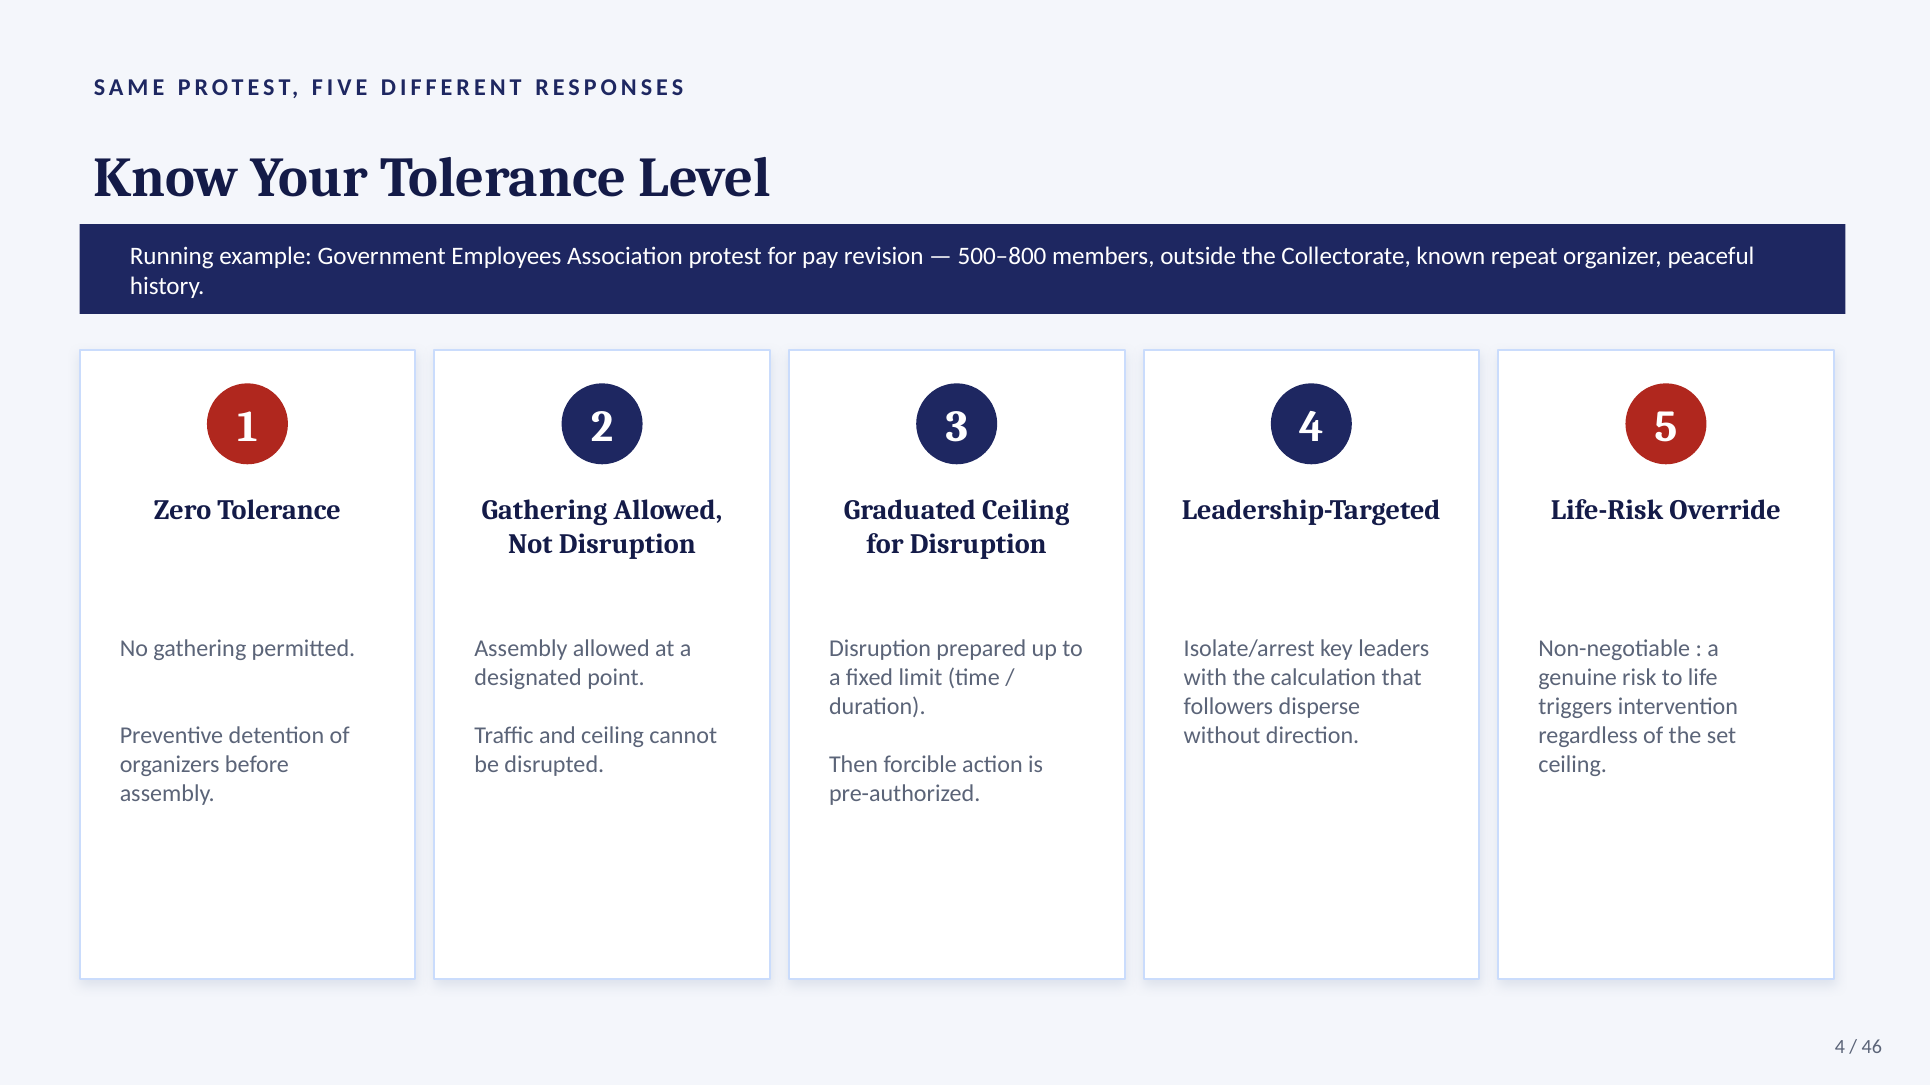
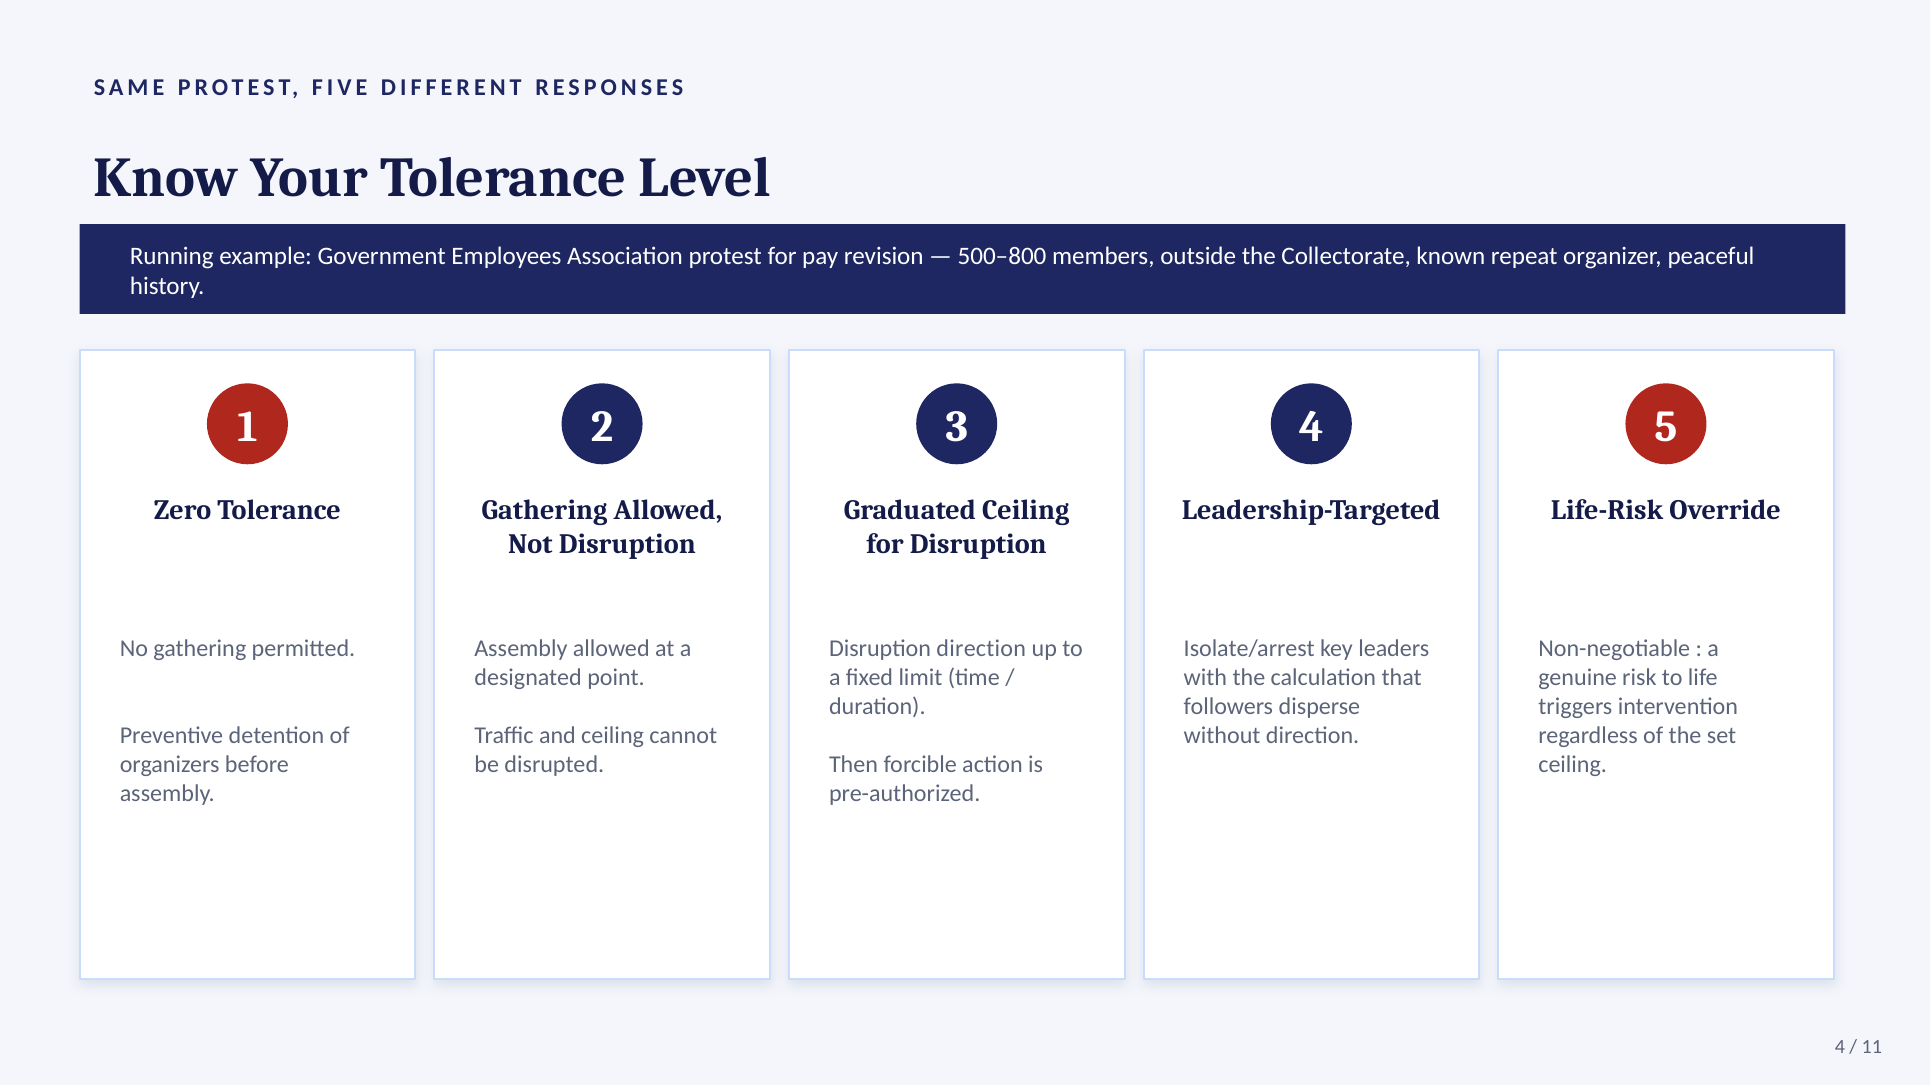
Disruption prepared: prepared -> direction
46: 46 -> 11
